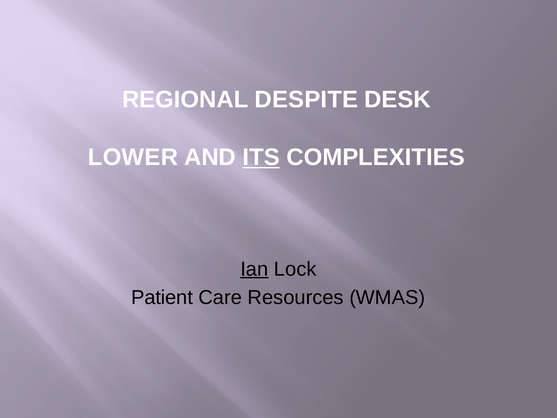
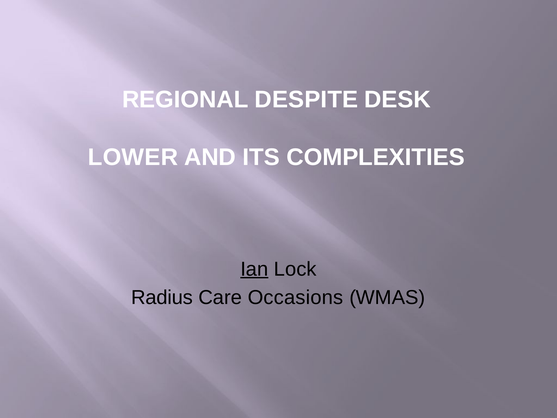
ITS underline: present -> none
Patient: Patient -> Radius
Resources: Resources -> Occasions
